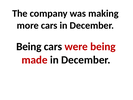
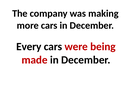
Being at (29, 46): Being -> Every
